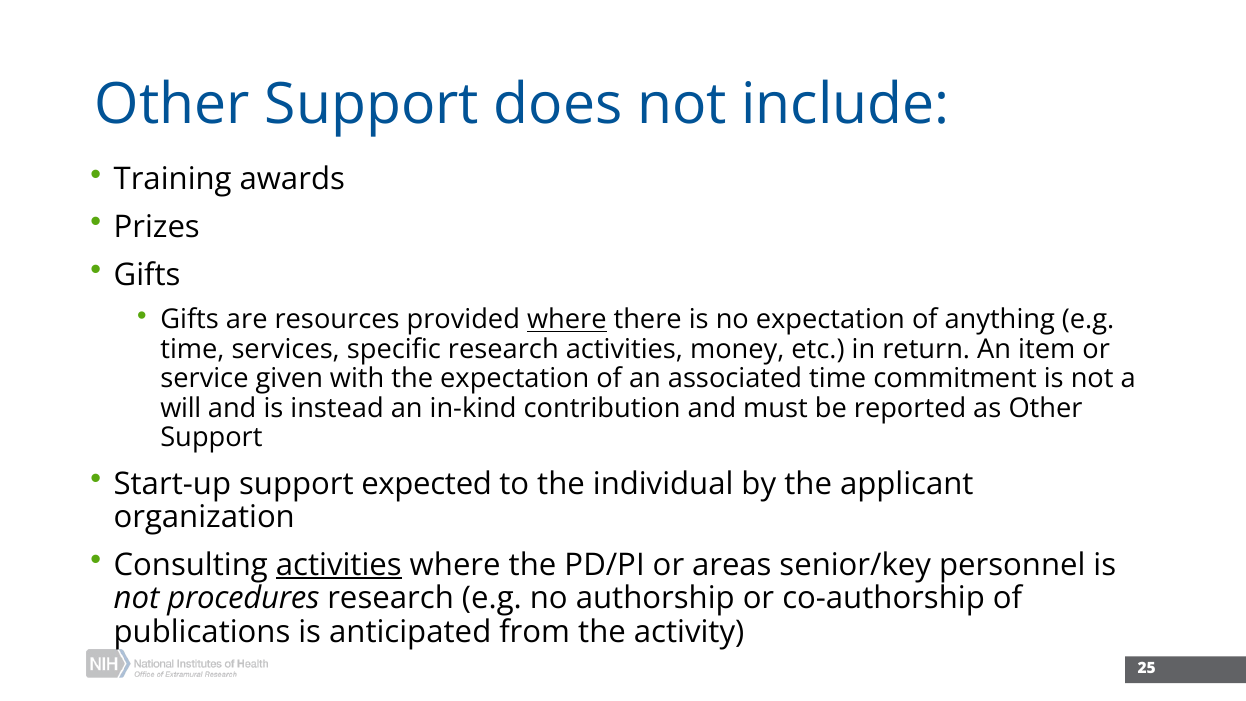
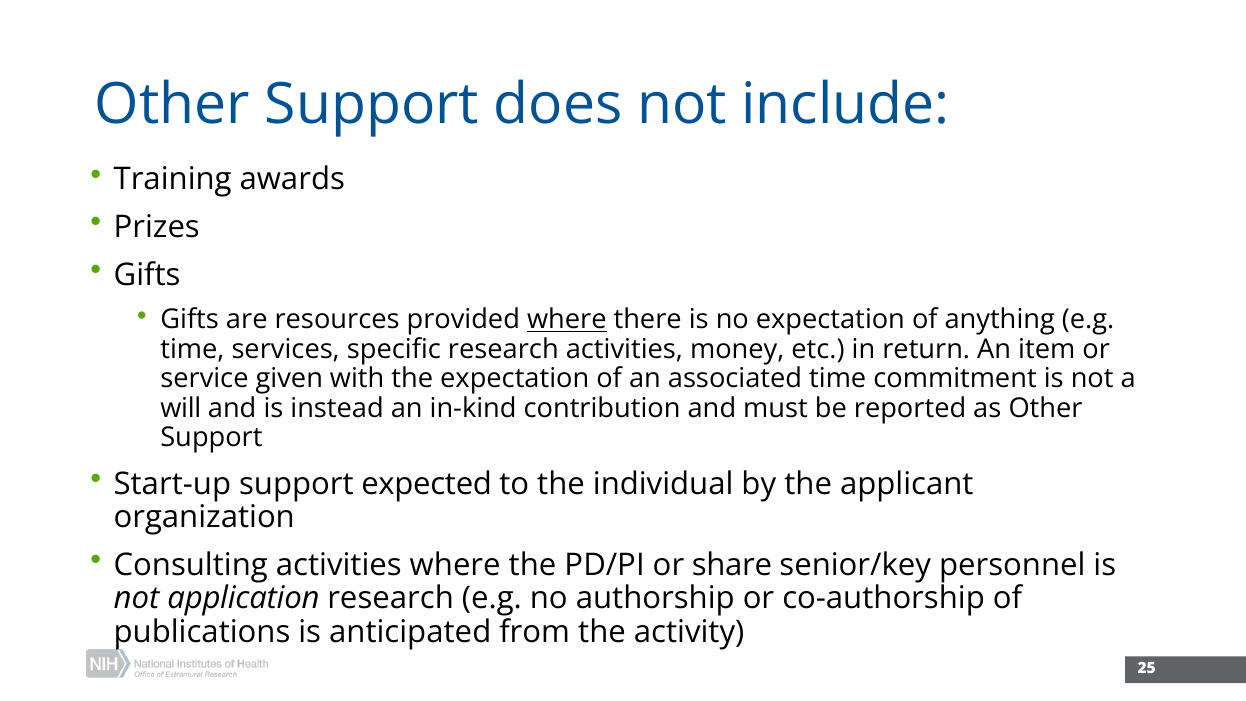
activities at (339, 565) underline: present -> none
areas: areas -> share
procedures: procedures -> application
